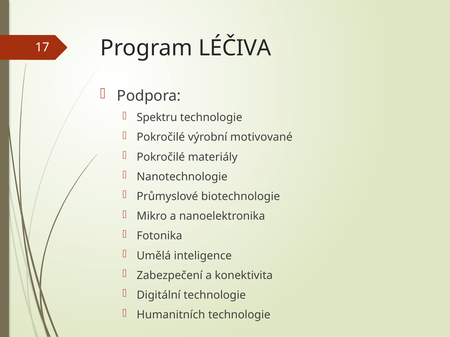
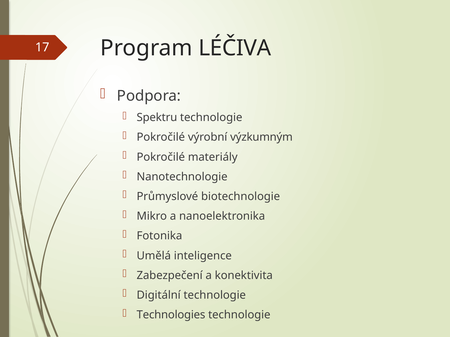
motivované: motivované -> výzkumným
Humanitních: Humanitních -> Technologies
